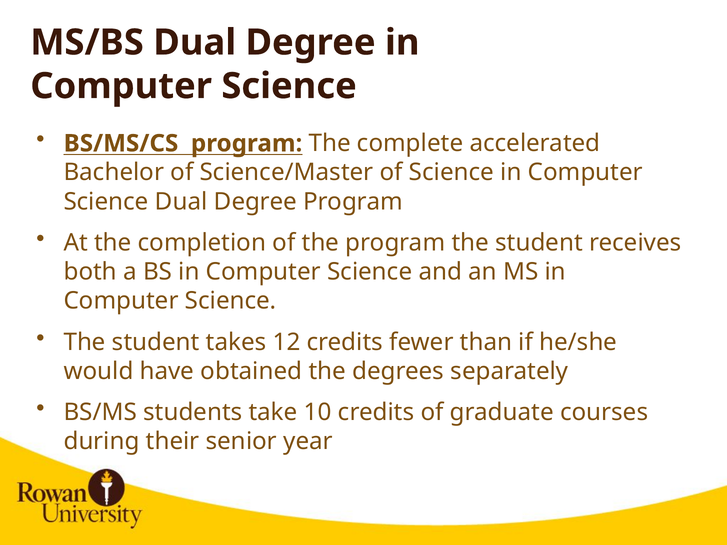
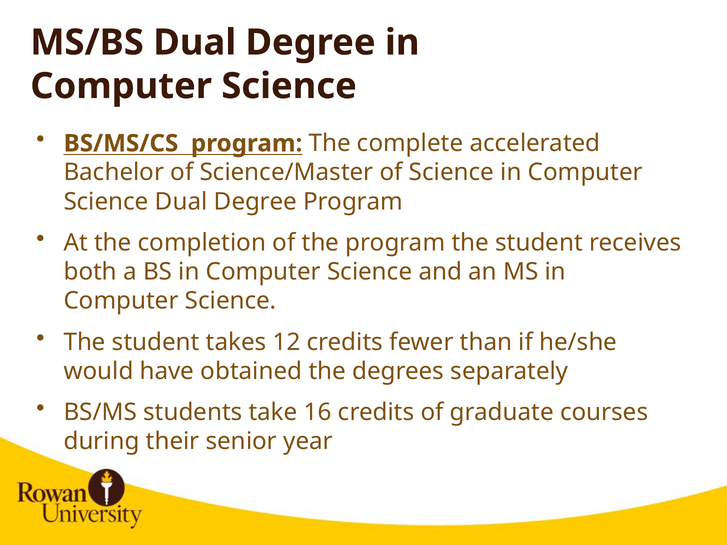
10: 10 -> 16
